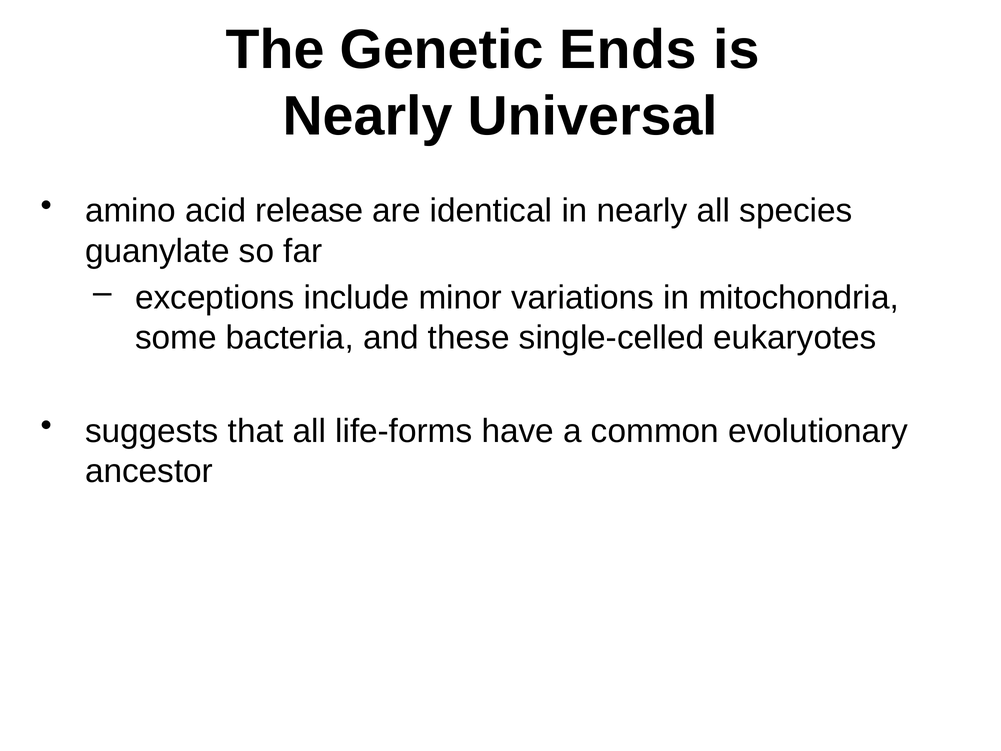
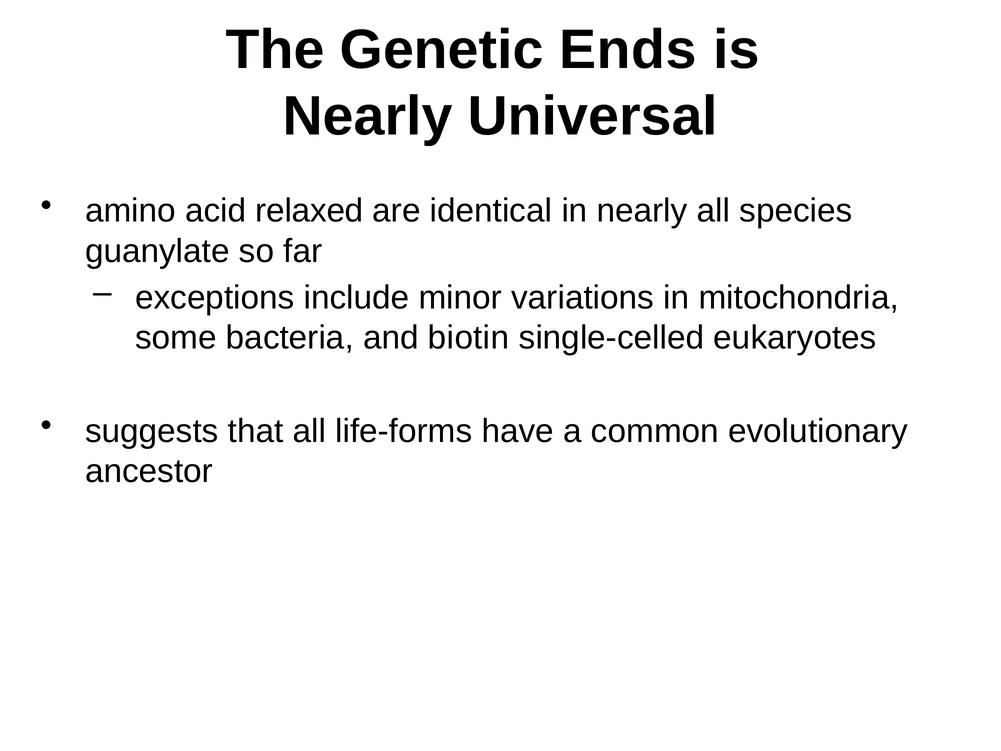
release: release -> relaxed
these: these -> biotin
